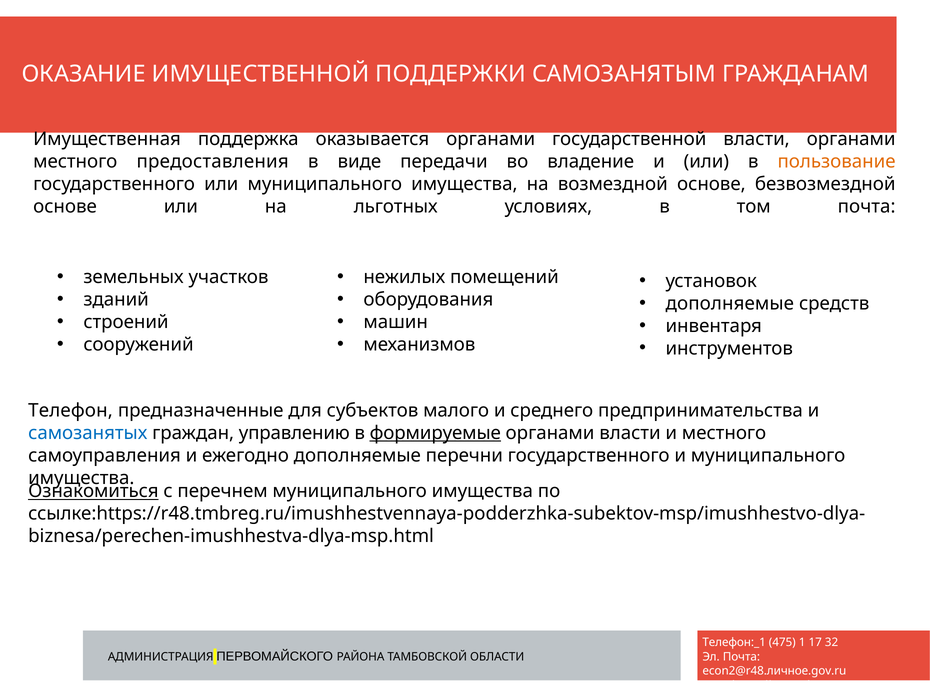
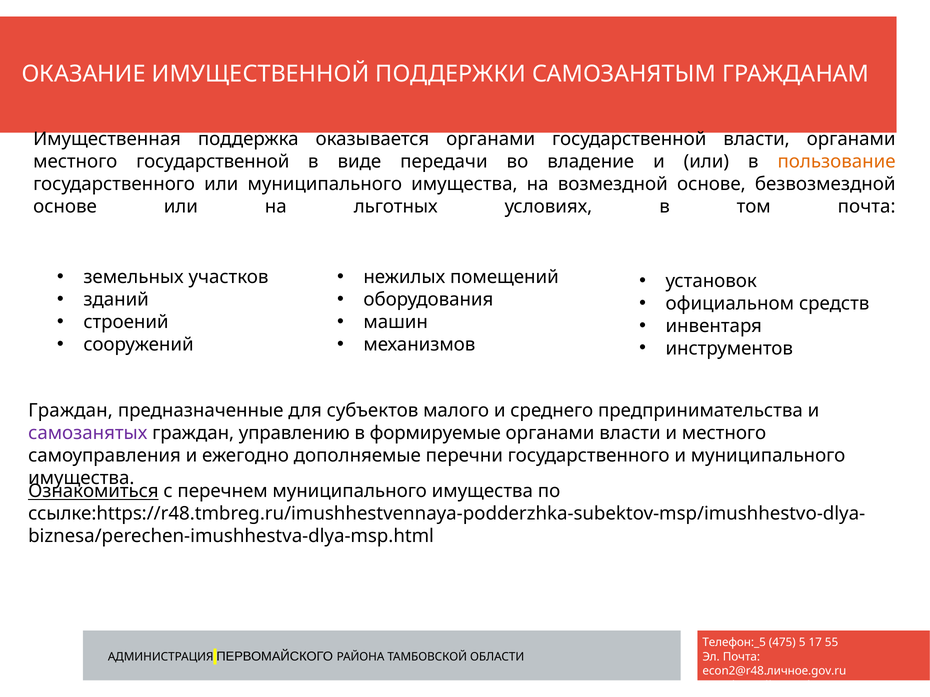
местного предоставления: предоставления -> государственной
дополняемые at (730, 304): дополняемые -> официальном
Телефон at (71, 411): Телефон -> Граждан
самозанятых colour: blue -> purple
формируемые underline: present -> none
Телефон:_1: Телефон:_1 -> Телефон:_5
1: 1 -> 5
32: 32 -> 55
